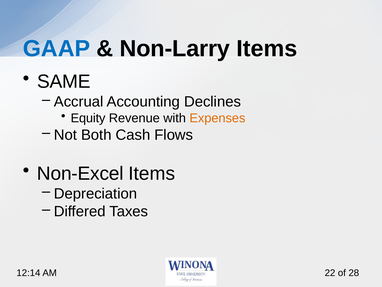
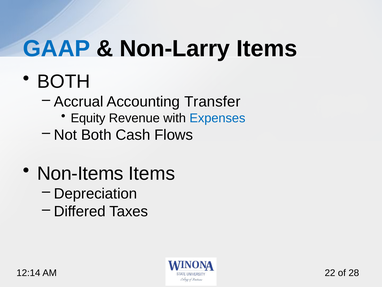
SAME at (64, 82): SAME -> BOTH
Declines: Declines -> Transfer
Expenses colour: orange -> blue
Non-Excel: Non-Excel -> Non-Items
